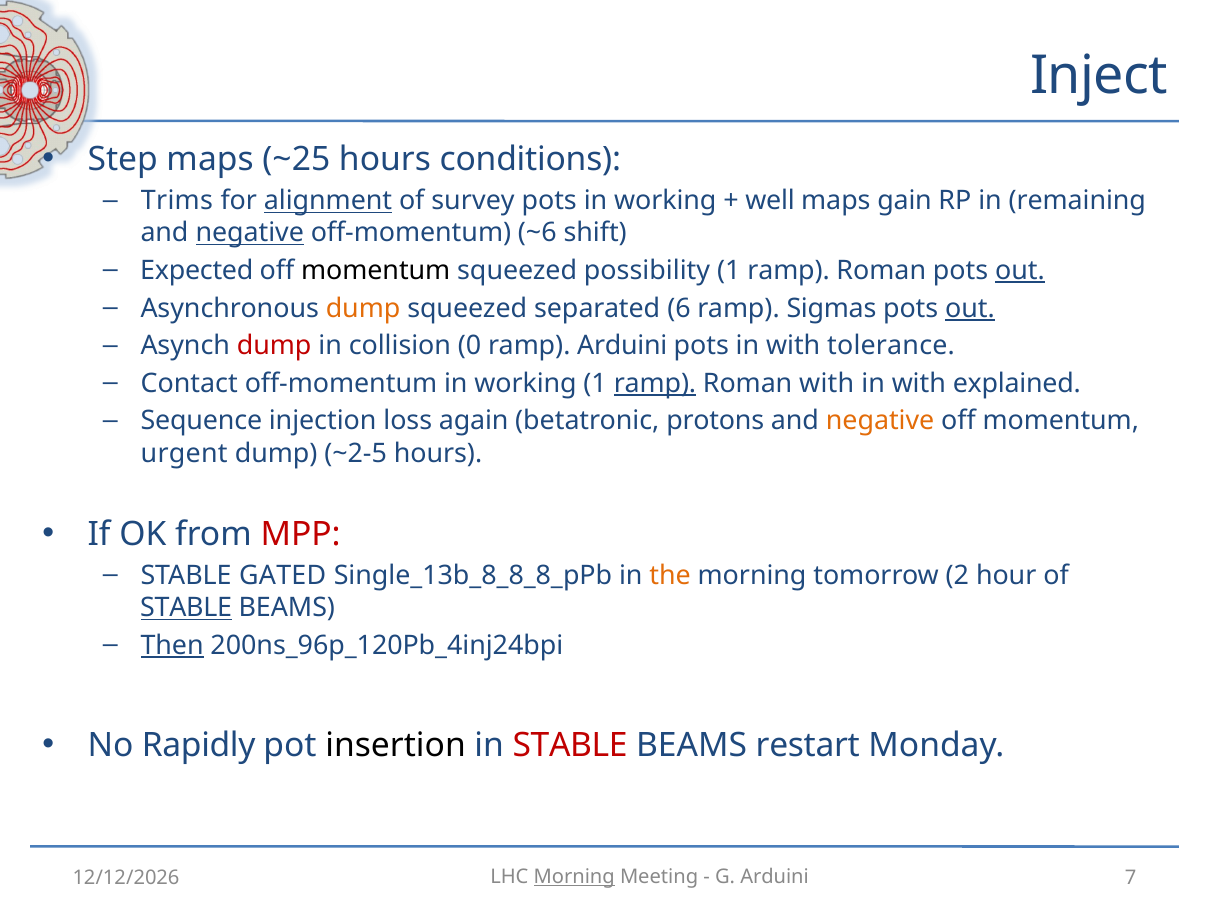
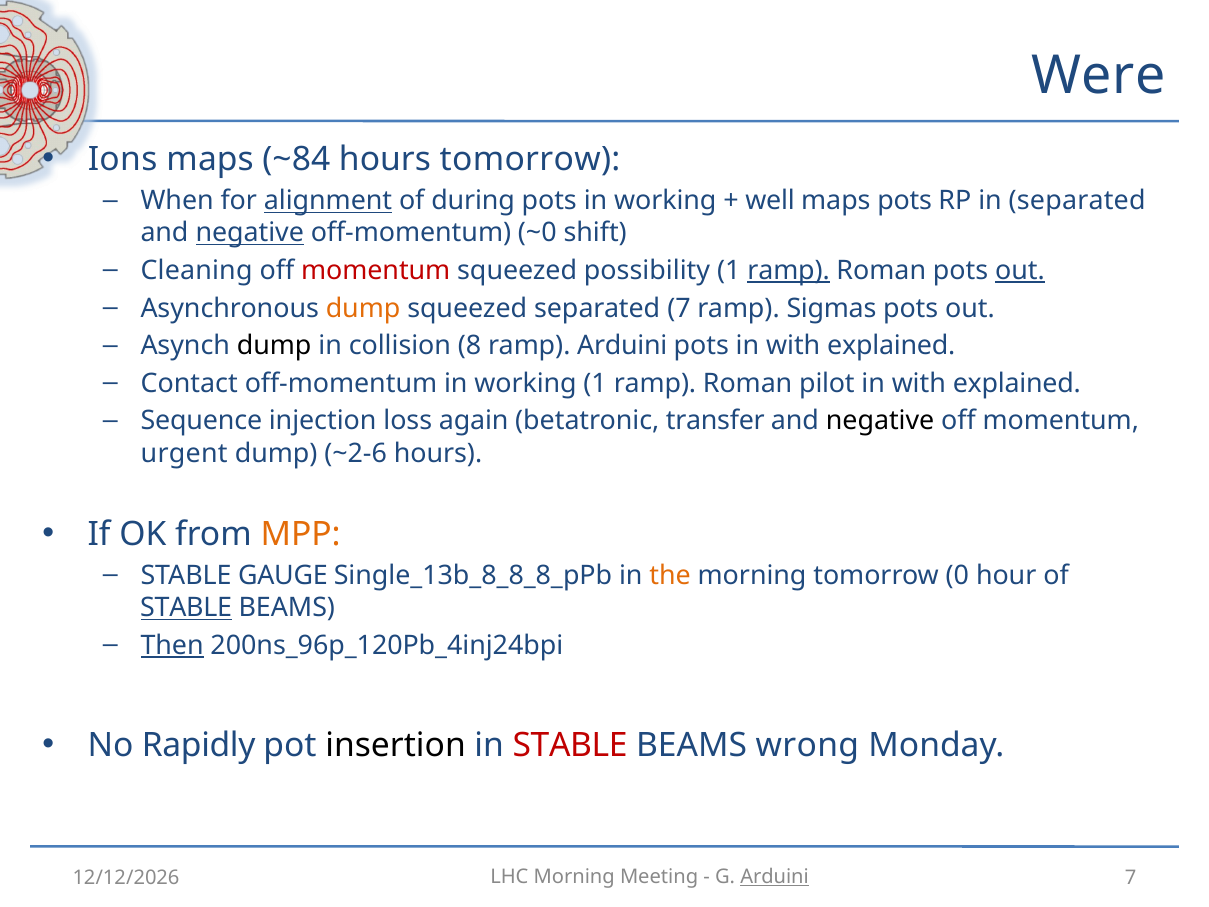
Inject: Inject -> Were
Step: Step -> Ions
~25: ~25 -> ~84
hours conditions: conditions -> tomorrow
Trims: Trims -> When
survey: survey -> during
maps gain: gain -> pots
in remaining: remaining -> separated
~6: ~6 -> ~0
Expected: Expected -> Cleaning
momentum at (376, 271) colour: black -> red
ramp at (789, 271) underline: none -> present
separated 6: 6 -> 7
out at (970, 308) underline: present -> none
dump at (274, 346) colour: red -> black
0: 0 -> 8
pots in with tolerance: tolerance -> explained
ramp at (655, 383) underline: present -> none
Roman with: with -> pilot
protons: protons -> transfer
negative at (880, 421) colour: orange -> black
~2-5: ~2-5 -> ~2-6
MPP colour: red -> orange
GATED: GATED -> GAUGE
2: 2 -> 0
restart: restart -> wrong
Morning at (574, 876) underline: present -> none
Arduini at (775, 876) underline: none -> present
